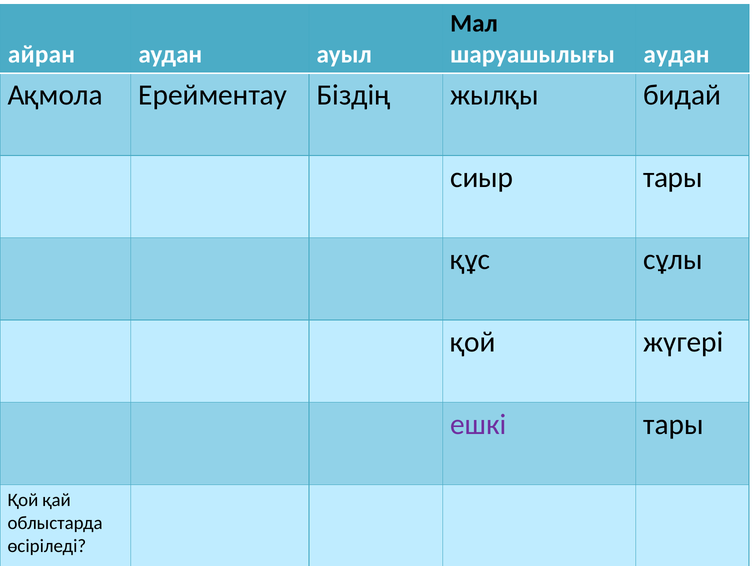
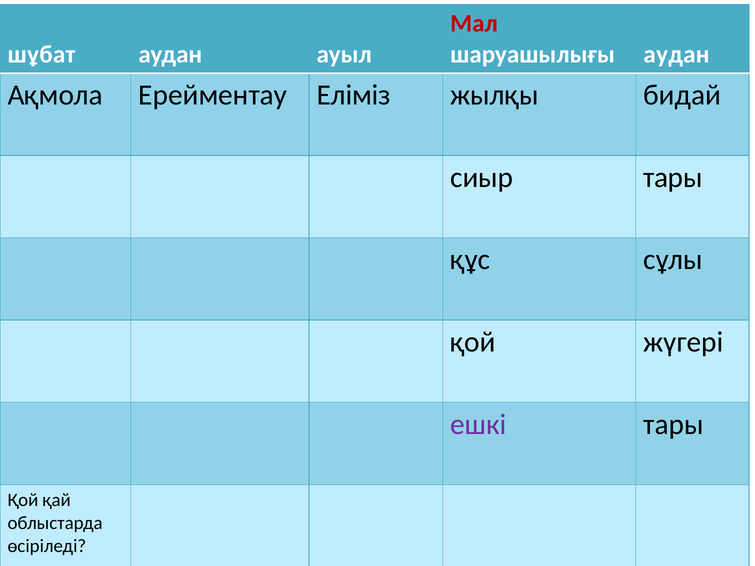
Мал colour: black -> red
айран: айран -> шұбат
Біздің: Біздің -> Еліміз
